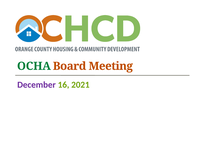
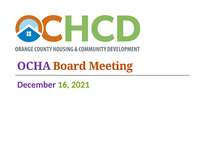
OCHA colour: green -> purple
